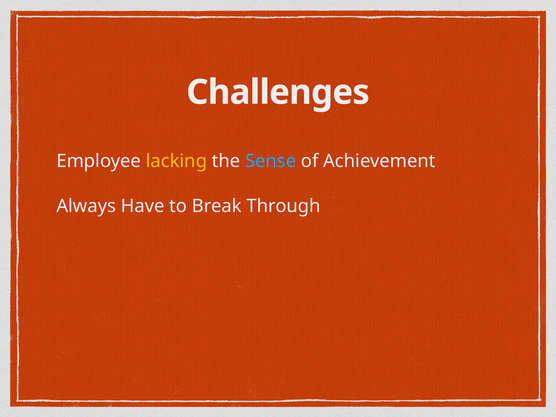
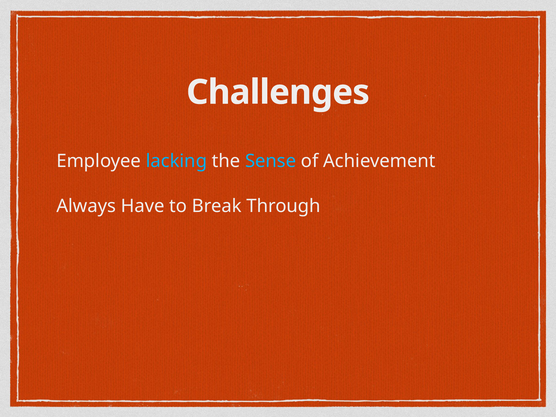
lacking colour: yellow -> light blue
